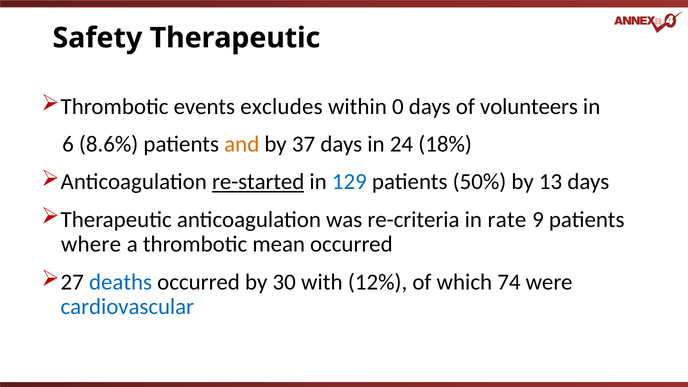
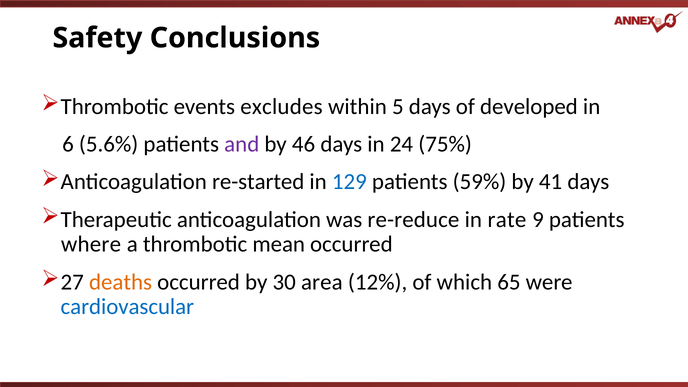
Safety Therapeutic: Therapeutic -> Conclusions
0: 0 -> 5
volunteers: volunteers -> developed
8.6%: 8.6% -> 5.6%
and colour: orange -> purple
37: 37 -> 46
18%: 18% -> 75%
re-started underline: present -> none
50%: 50% -> 59%
13: 13 -> 41
re-criteria: re-criteria -> re-reduce
deaths colour: blue -> orange
with: with -> area
74: 74 -> 65
